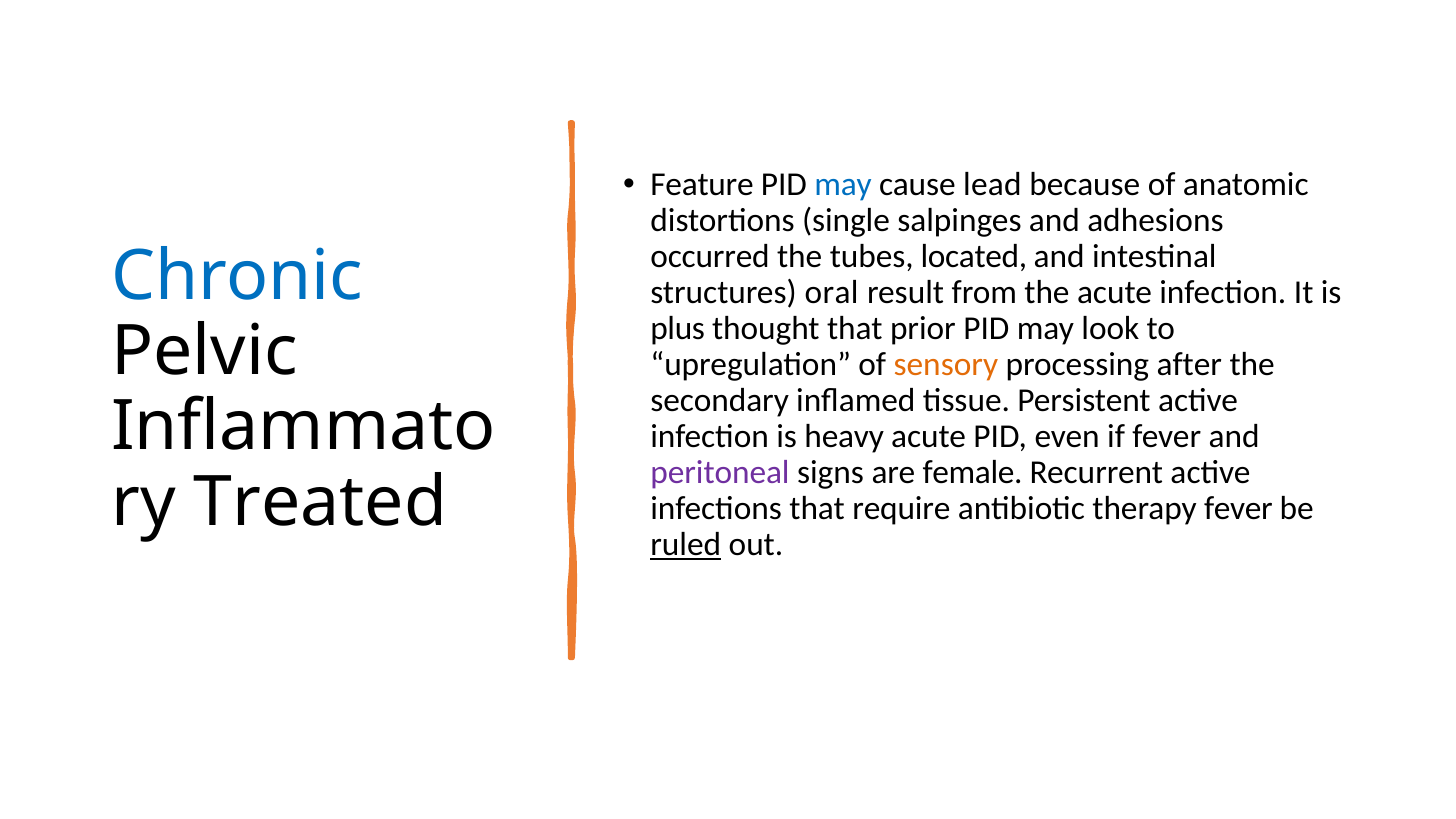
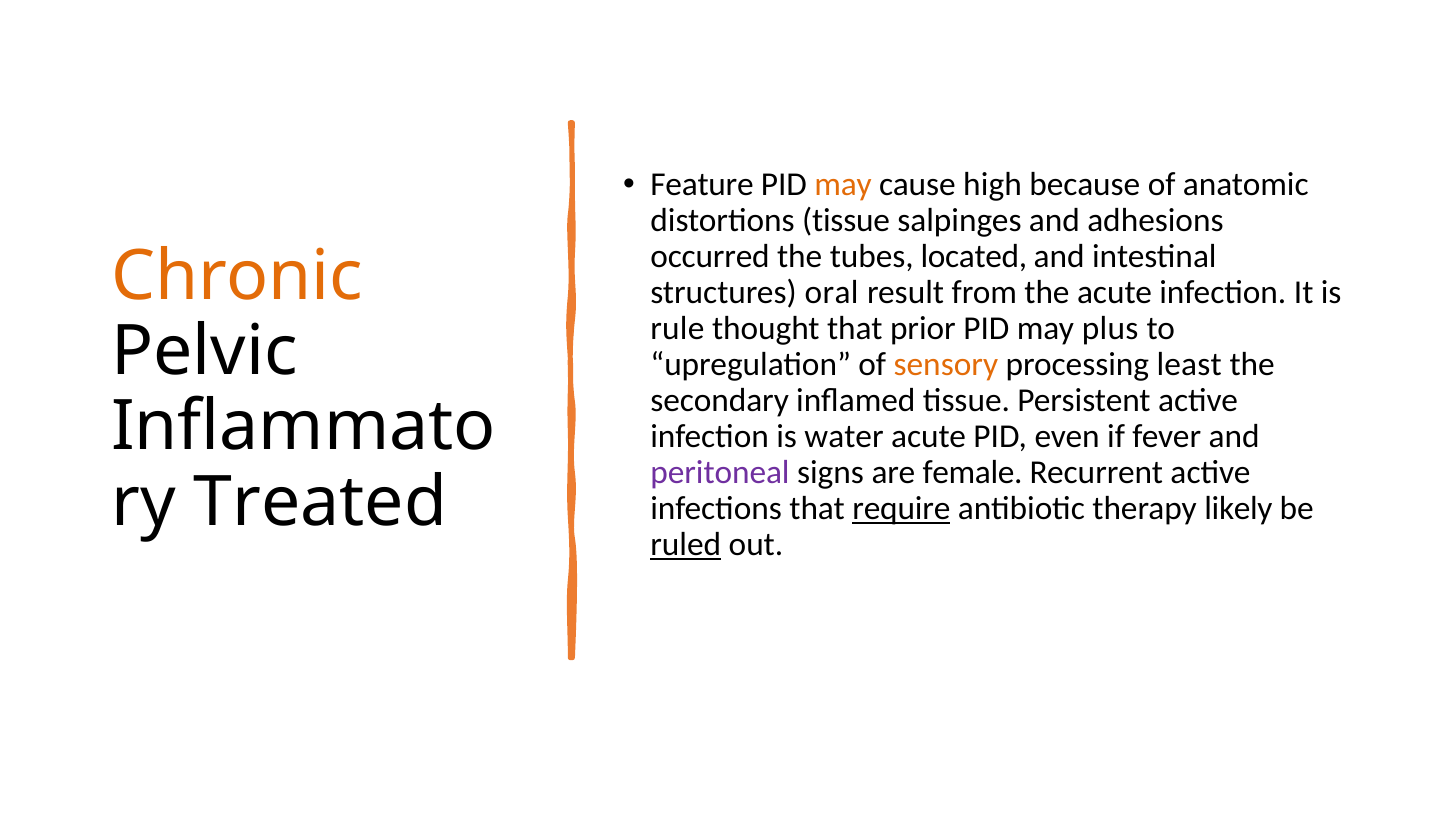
may at (843, 185) colour: blue -> orange
lead: lead -> high
distortions single: single -> tissue
Chronic colour: blue -> orange
plus: plus -> rule
look: look -> plus
after: after -> least
heavy: heavy -> water
require underline: none -> present
therapy fever: fever -> likely
